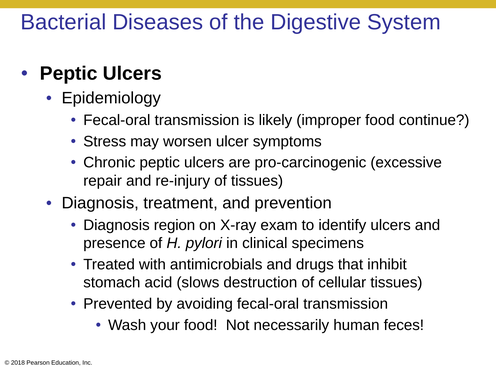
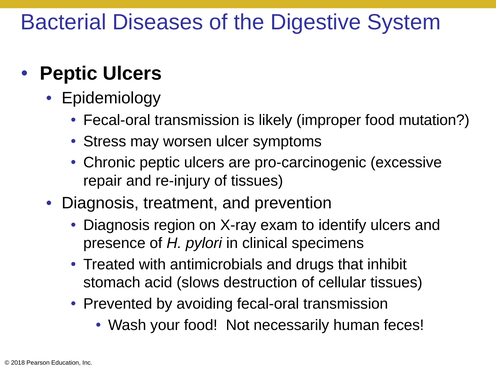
continue: continue -> mutation
